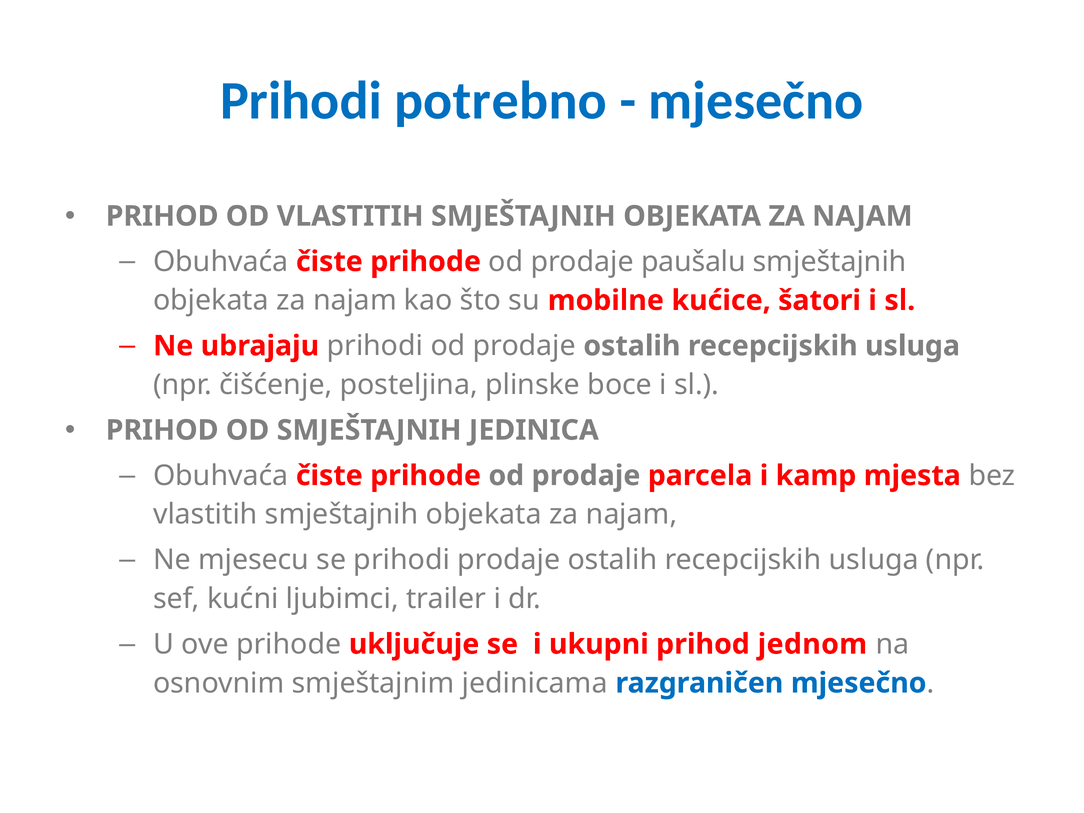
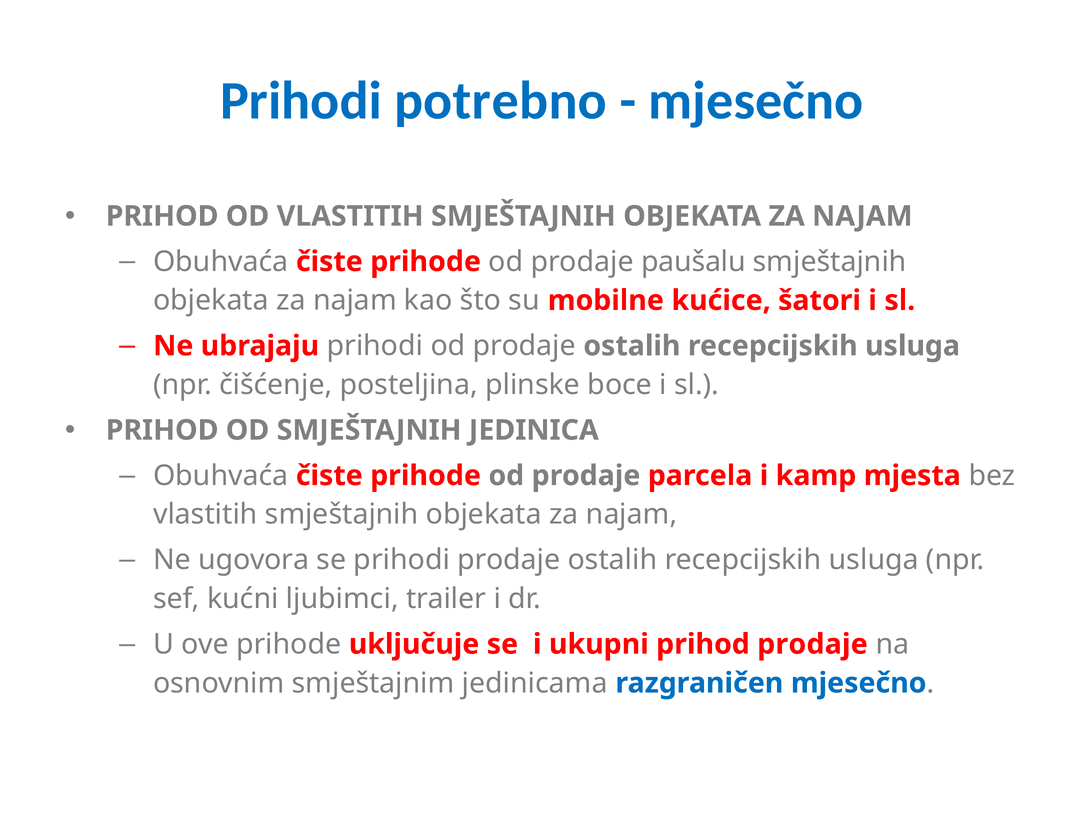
mjesecu: mjesecu -> ugovora
prihod jednom: jednom -> prodaje
